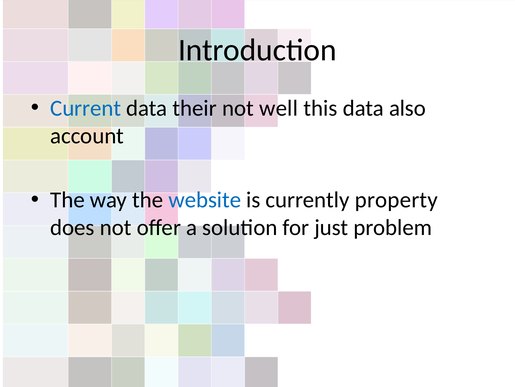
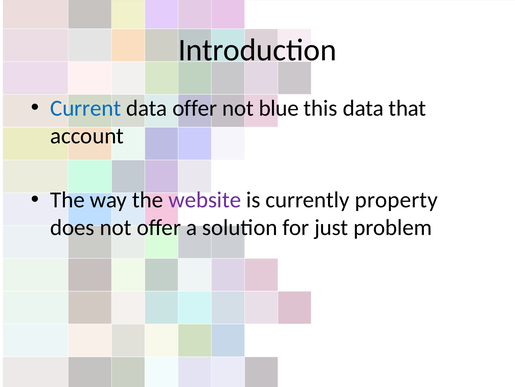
data their: their -> offer
well: well -> blue
also: also -> that
website colour: blue -> purple
